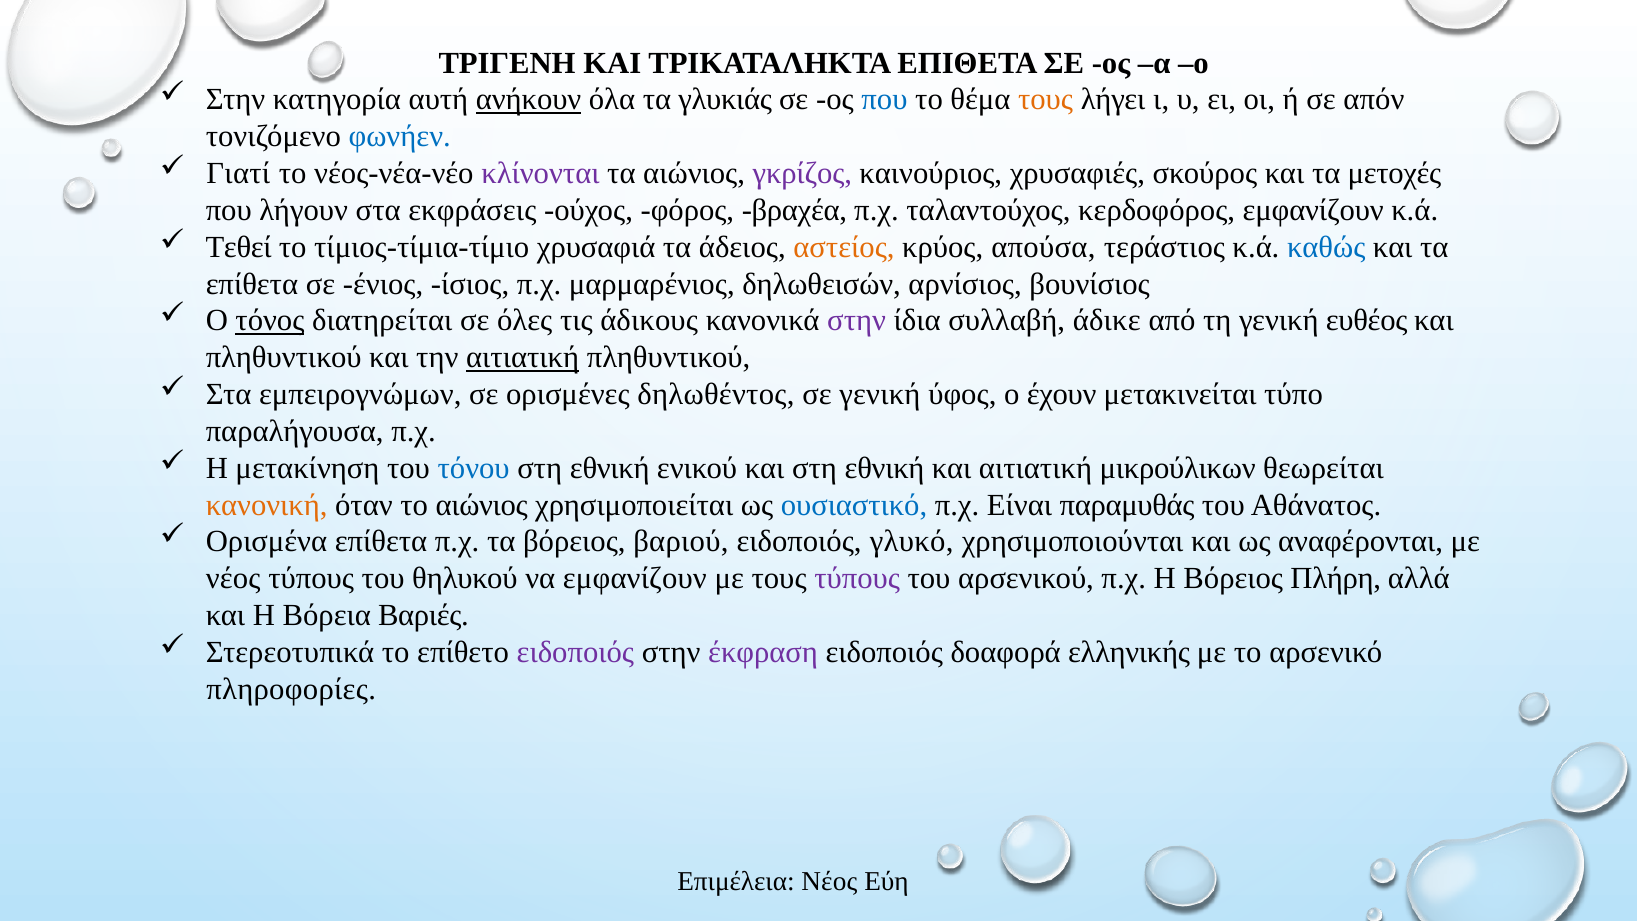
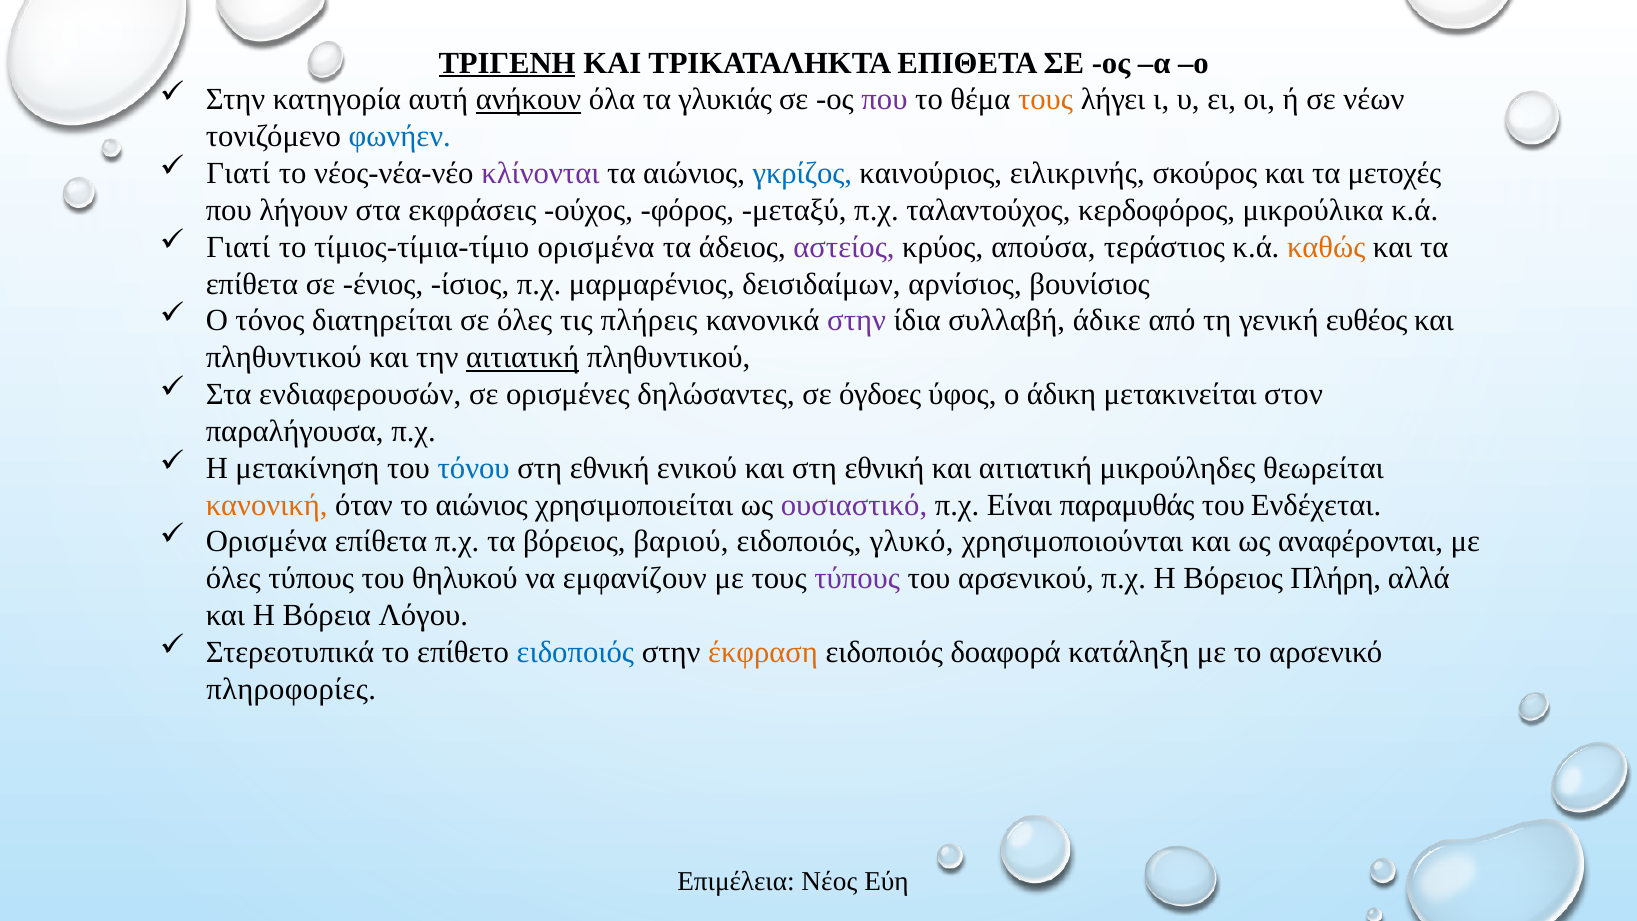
ΤΡΙΓΕΝΗ underline: none -> present
που at (884, 100) colour: blue -> purple
απόν: απόν -> νέων
γκρίζος colour: purple -> blue
χρυσαφιές: χρυσαφιές -> ειλικρινής
βραχέα: βραχέα -> μεταξύ
κερδοφόρος εμφανίζουν: εμφανίζουν -> μικρούλικα
Τεθεί at (239, 247): Τεθεί -> Γιατί
τίμιος-τίμια-τίμιο χρυσαφιά: χρυσαφιά -> ορισμένα
αστείος colour: orange -> purple
καθώς colour: blue -> orange
δηλωθεισών: δηλωθεισών -> δεισιδαίμων
τόνος underline: present -> none
άδικους: άδικους -> πλήρεις
εμπειρογνώμων: εμπειρογνώμων -> ενδιαφερουσών
δηλωθέντος: δηλωθέντος -> δηλώσαντες
σε γενική: γενική -> όγδοες
έχουν: έχουν -> άδικη
τύπο: τύπο -> στον
μικρούλικων: μικρούλικων -> μικρούληδες
ουσιαστικό colour: blue -> purple
Αθάνατος: Αθάνατος -> Ενδέχεται
νέος at (233, 579): νέος -> όλες
Βαριές: Βαριές -> Λόγου
ειδοποιός at (575, 652) colour: purple -> blue
έκφραση colour: purple -> orange
ελληνικής: ελληνικής -> κατάληξη
